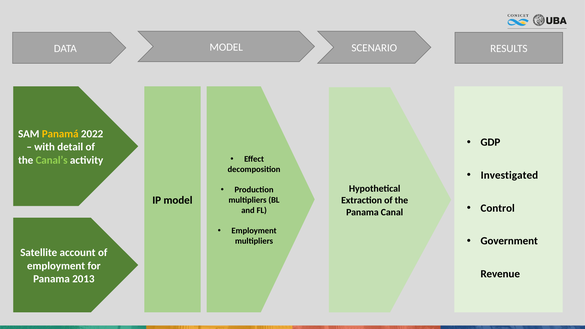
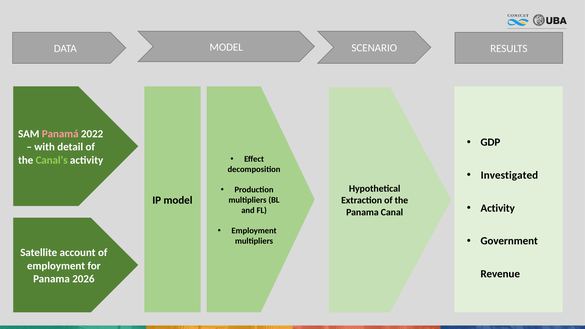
Panamá colour: yellow -> pink
Control at (498, 208): Control -> Activity
2013: 2013 -> 2026
